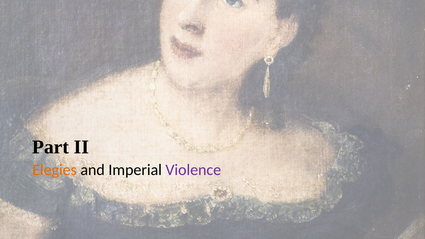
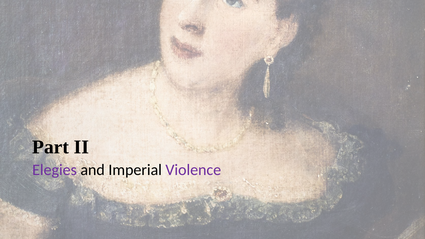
Elegies colour: orange -> purple
